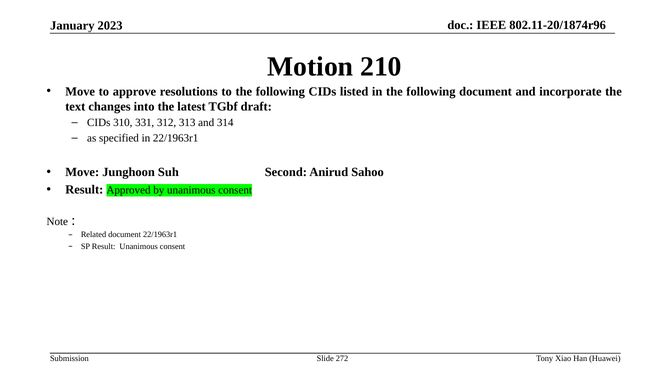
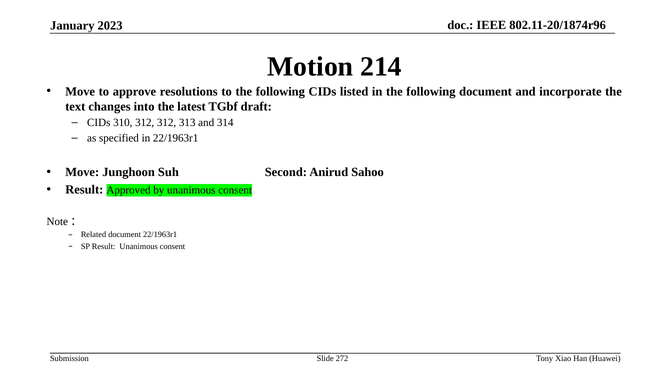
210: 210 -> 214
310 331: 331 -> 312
